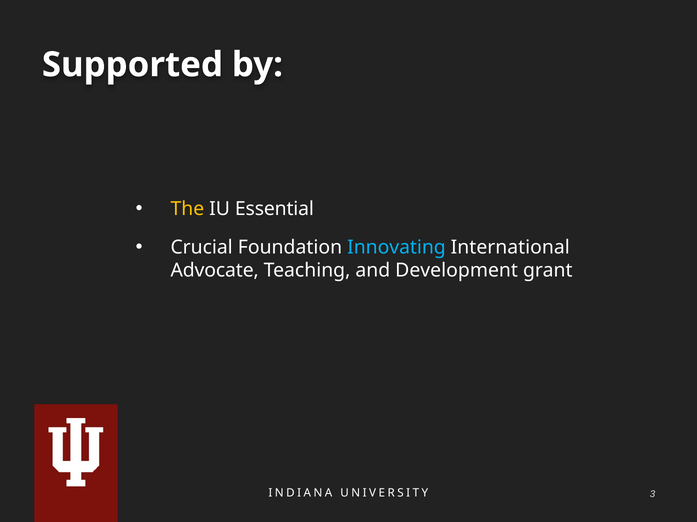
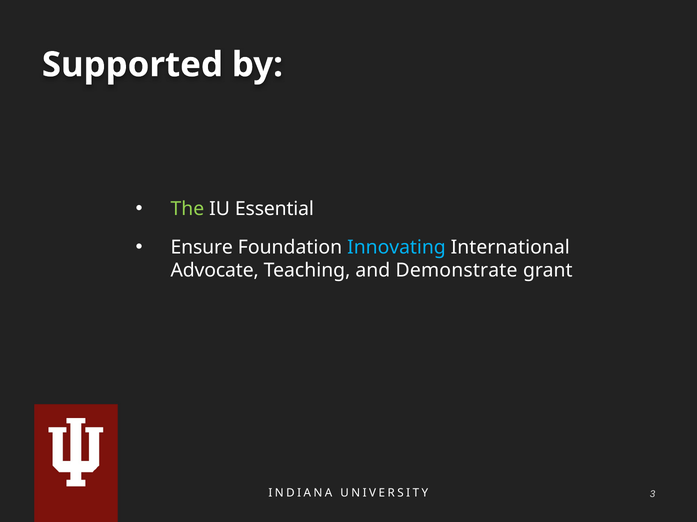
The colour: yellow -> light green
Crucial: Crucial -> Ensure
Development: Development -> Demonstrate
